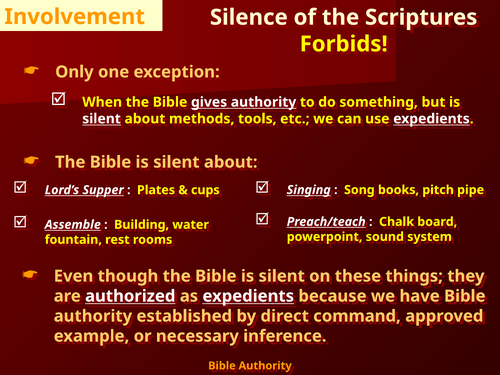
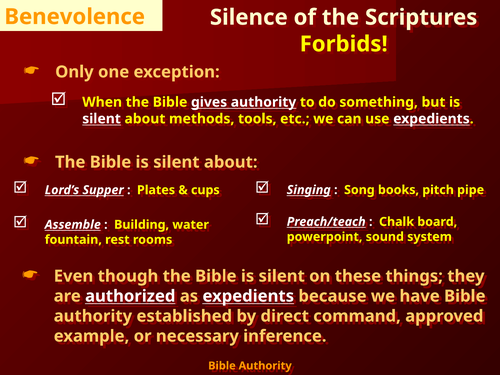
Involvement: Involvement -> Benevolence
